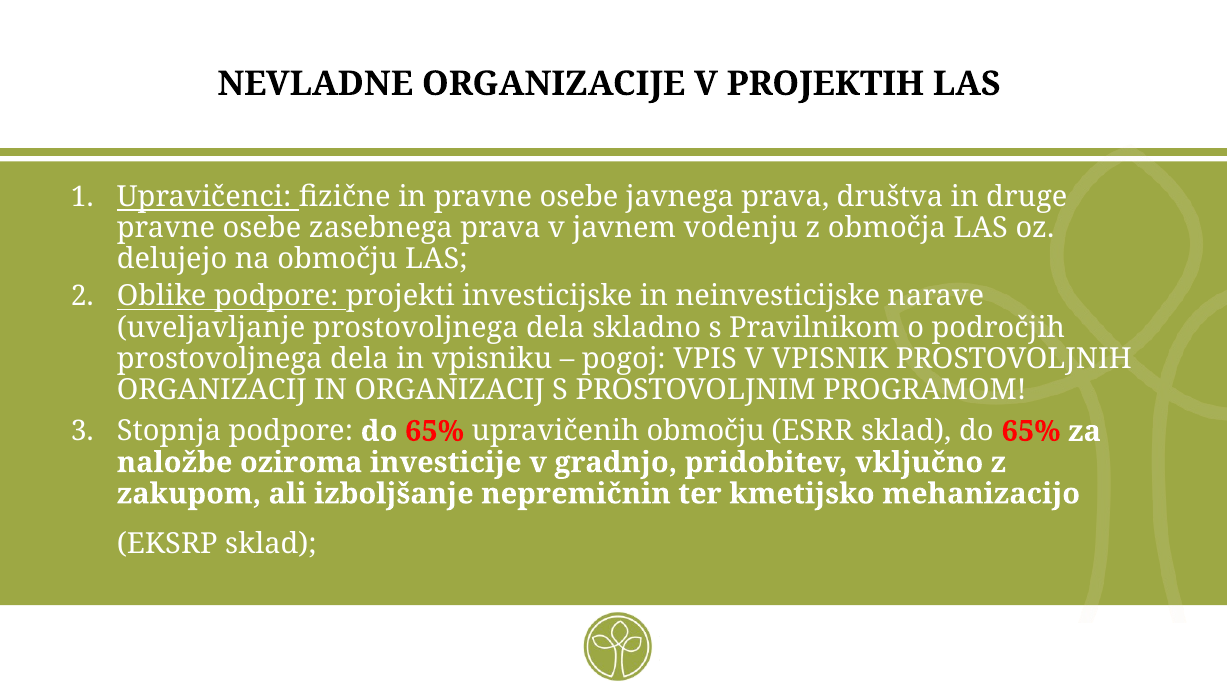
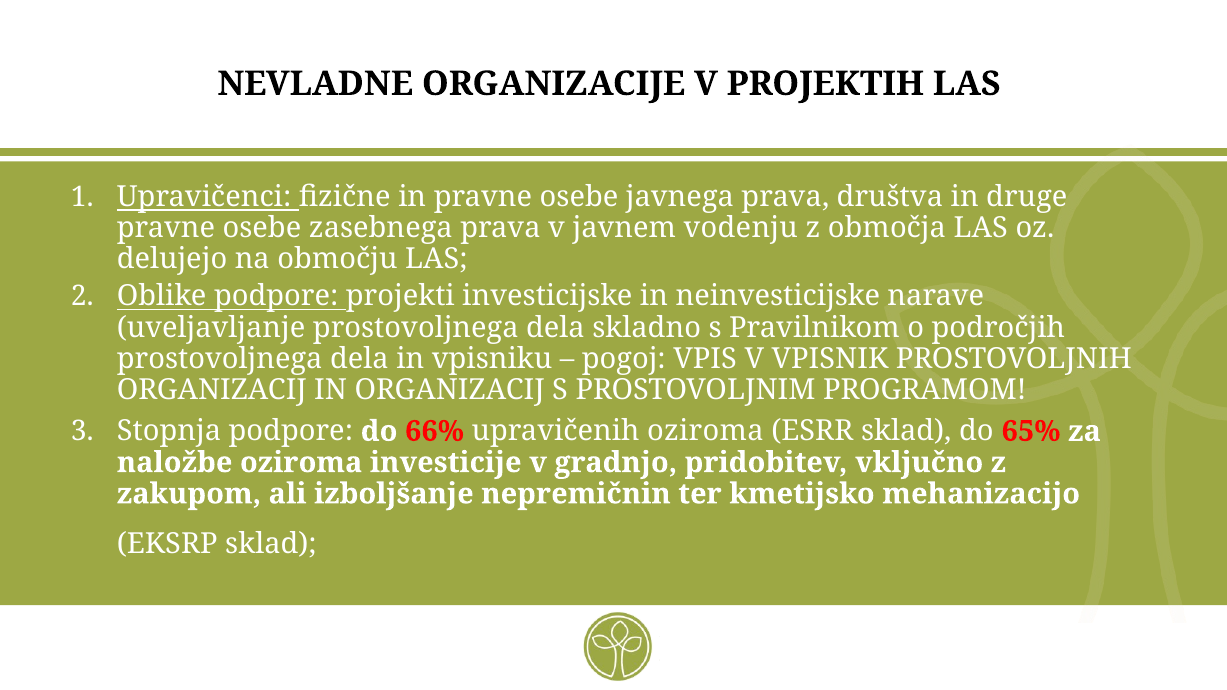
podpore do 65%: 65% -> 66%
upravičenih območju: območju -> oziroma
